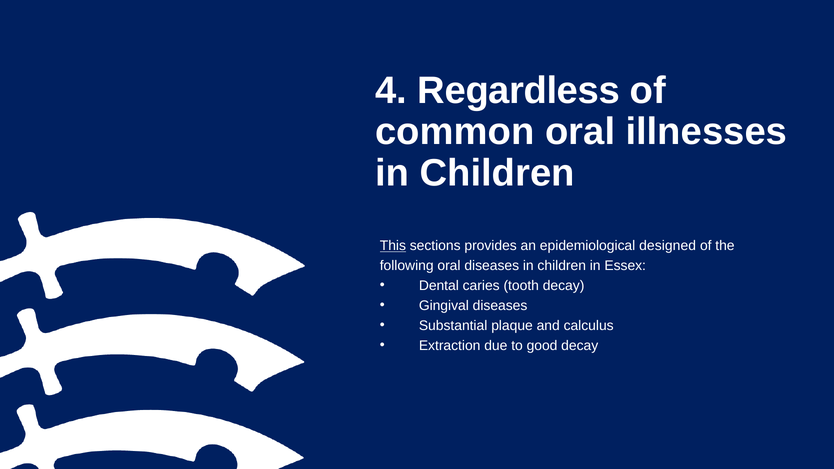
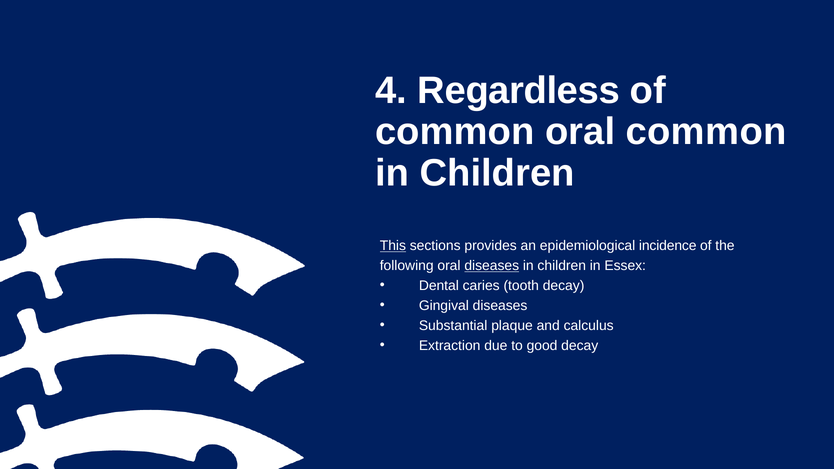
oral illnesses: illnesses -> common
designed: designed -> incidence
diseases at (492, 266) underline: none -> present
